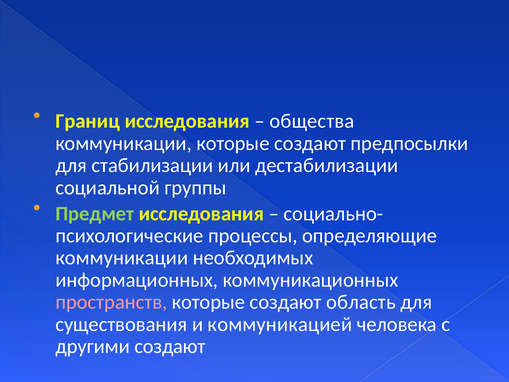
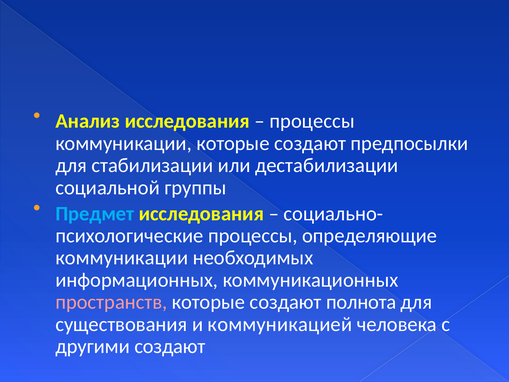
Границ: Границ -> Анализ
общества at (312, 121): общества -> процессы
Предмет colour: light green -> light blue
область: область -> полнота
